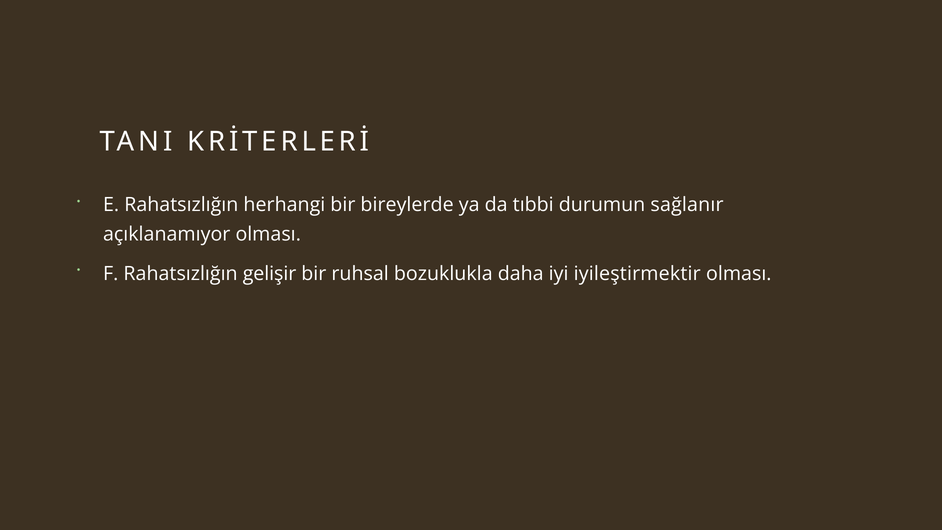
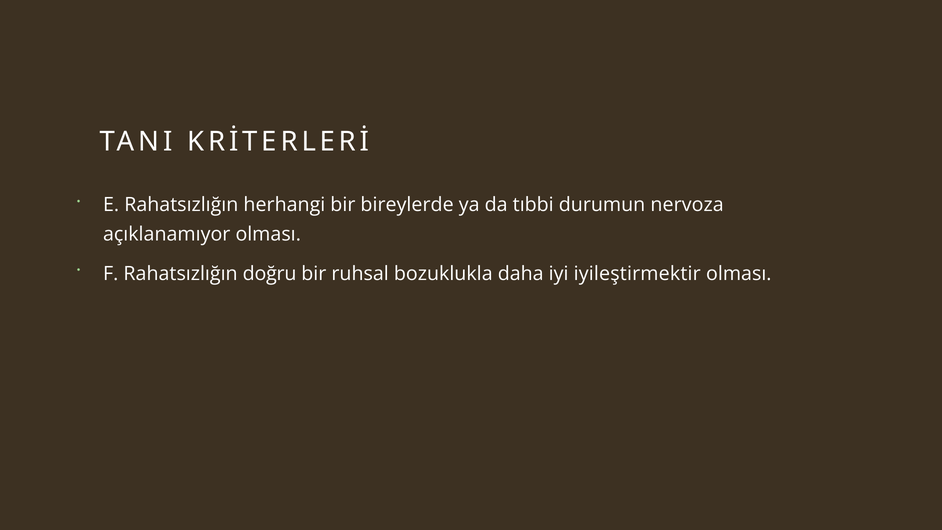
sağlanır: sağlanır -> nervoza
gelişir: gelişir -> doğru
